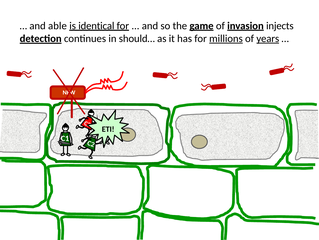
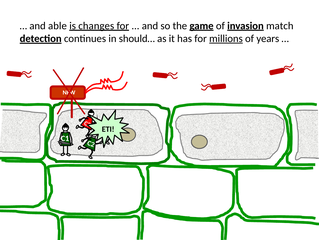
identical: identical -> changes
injects: injects -> match
years underline: present -> none
